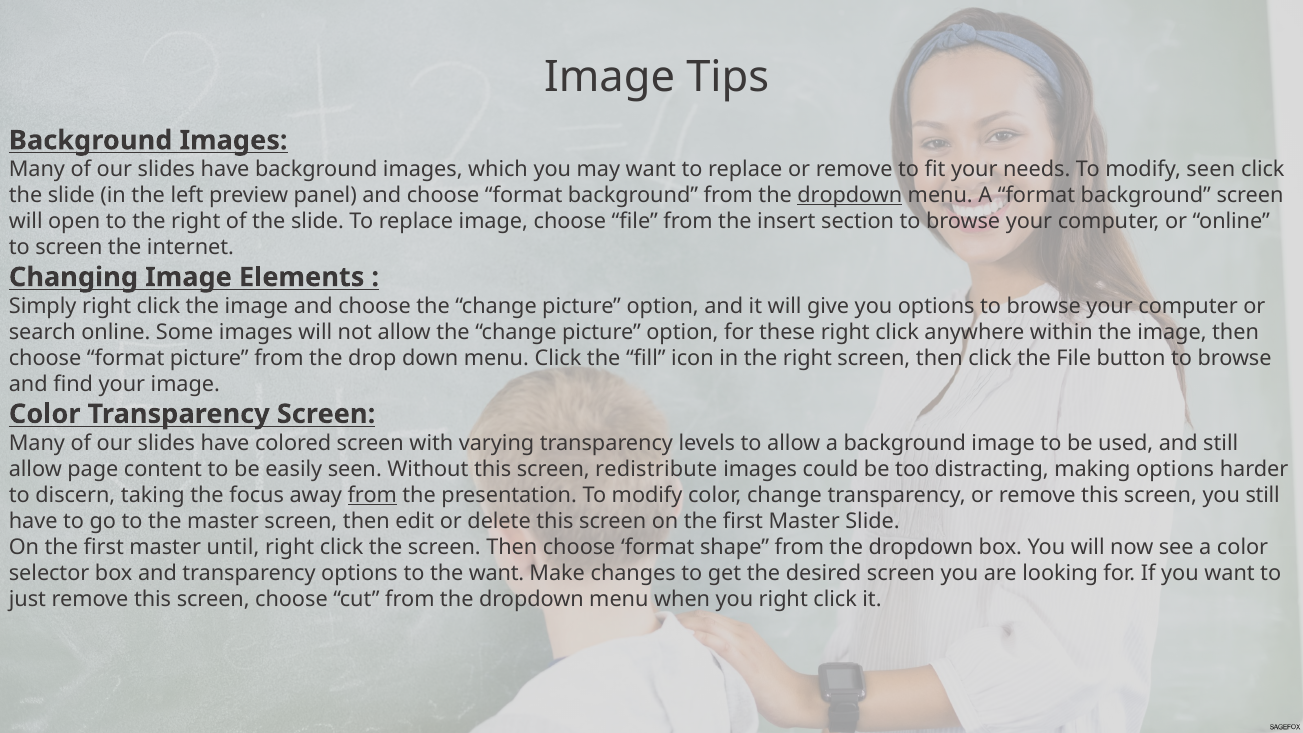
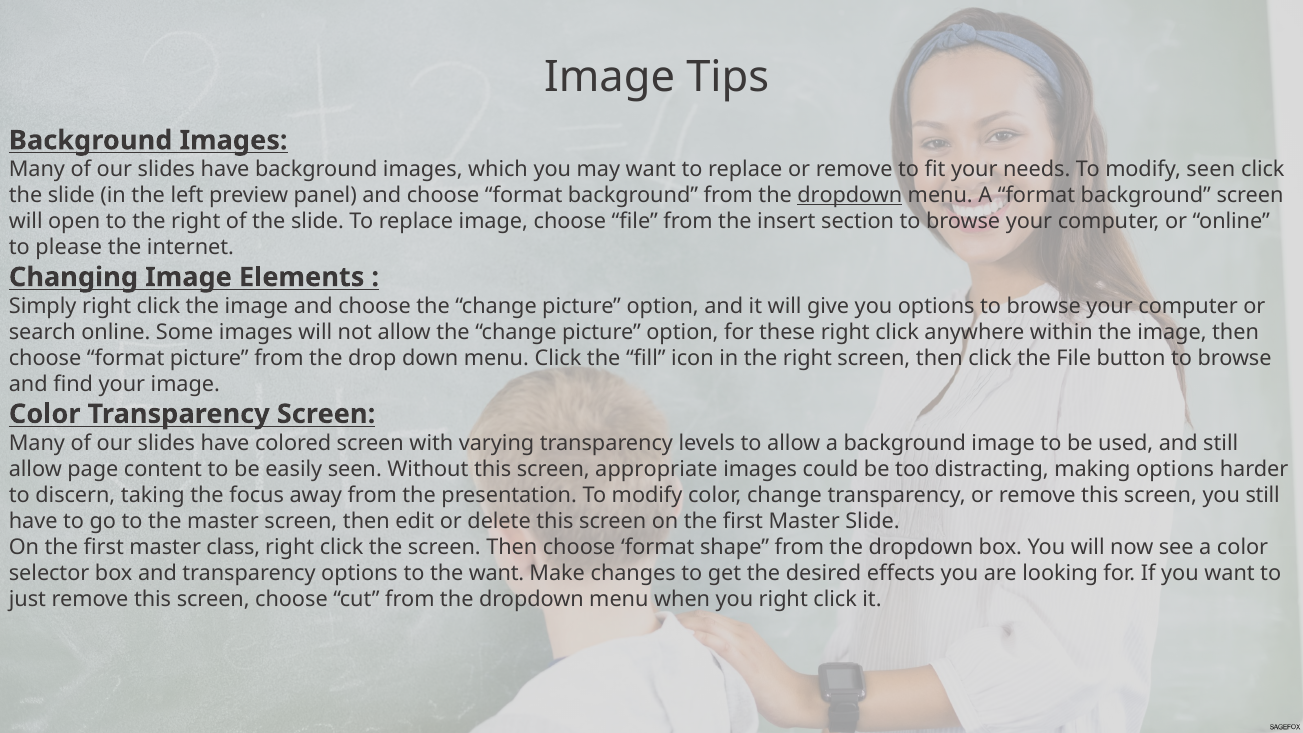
to screen: screen -> please
redistribute: redistribute -> appropriate
from at (372, 495) underline: present -> none
until: until -> class
desired screen: screen -> effects
